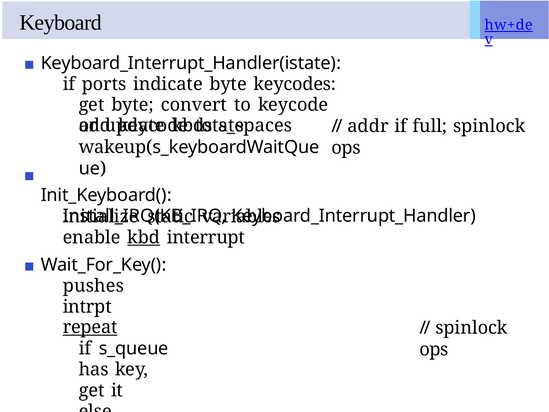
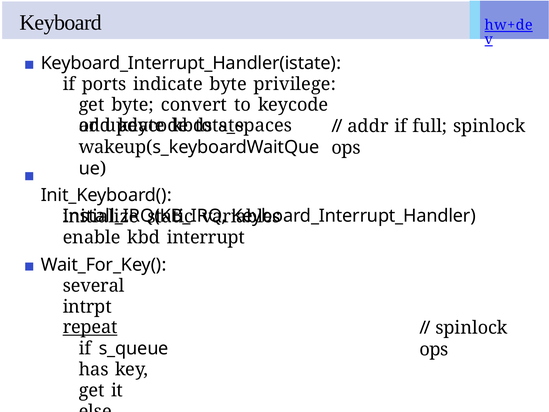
keycodes: keycodes -> privilege
kbd underline: present -> none
pushes: pushes -> several
